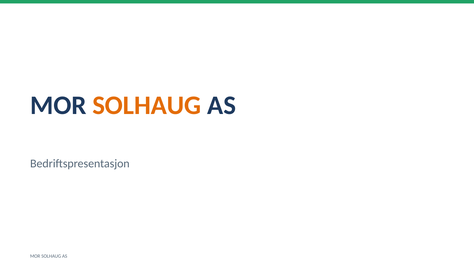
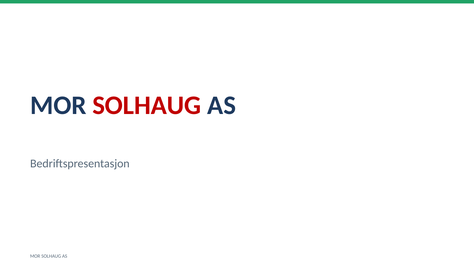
SOLHAUG at (147, 105) colour: orange -> red
